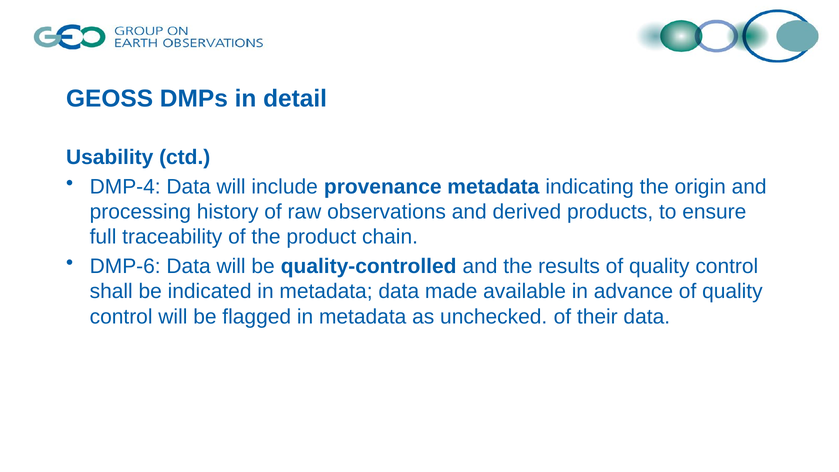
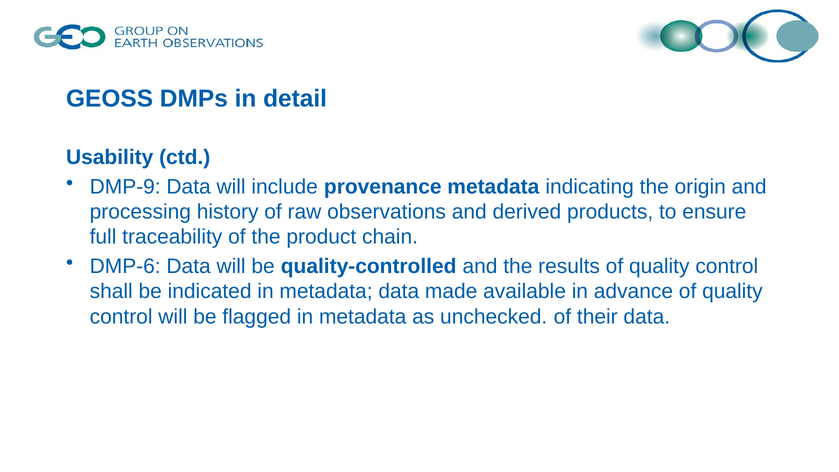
DMP-4: DMP-4 -> DMP-9
